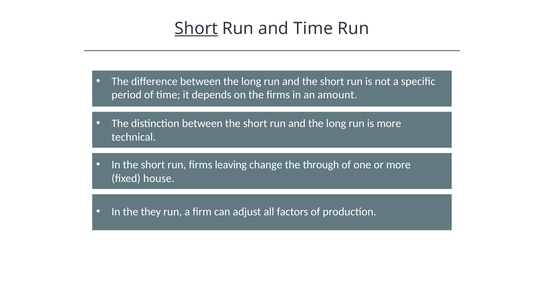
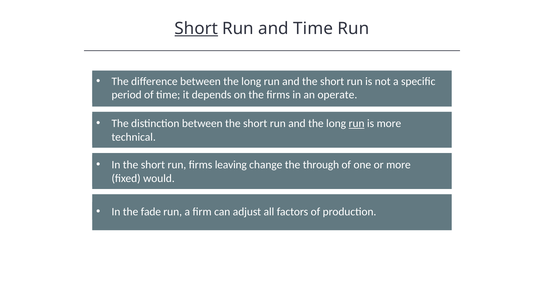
amount: amount -> operate
run at (357, 124) underline: none -> present
house: house -> would
they: they -> fade
